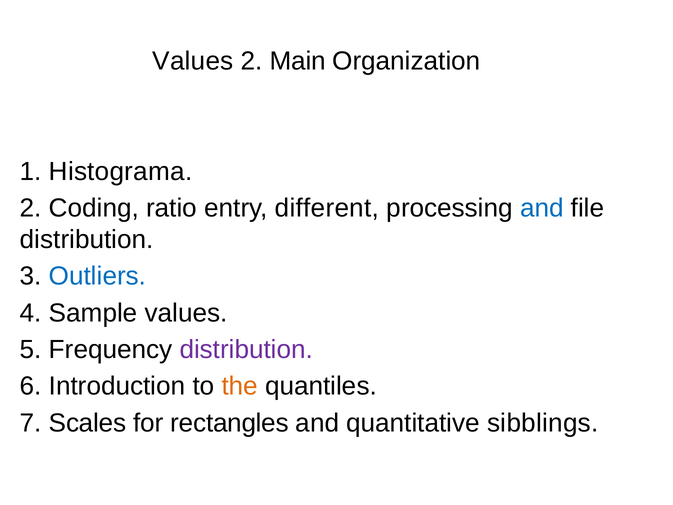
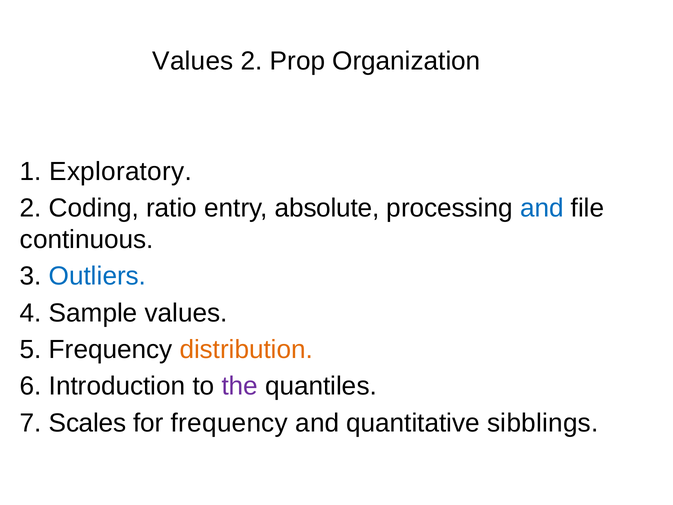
Main: Main -> Prop
Histograma: Histograma -> Exploratory
different: different -> absolute
distribution at (87, 239): distribution -> continuous
distribution at (246, 349) colour: purple -> orange
the colour: orange -> purple
for rectangles: rectangles -> frequency
